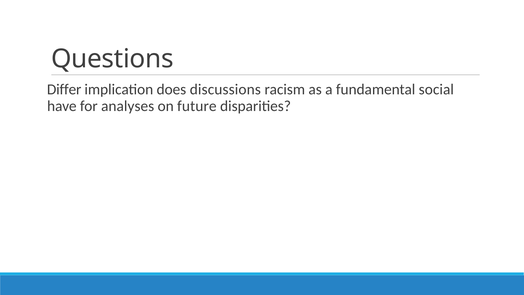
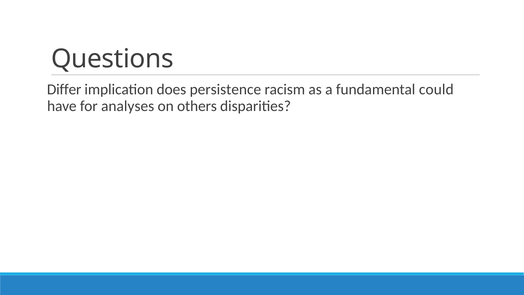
discussions: discussions -> persistence
social: social -> could
future: future -> others
